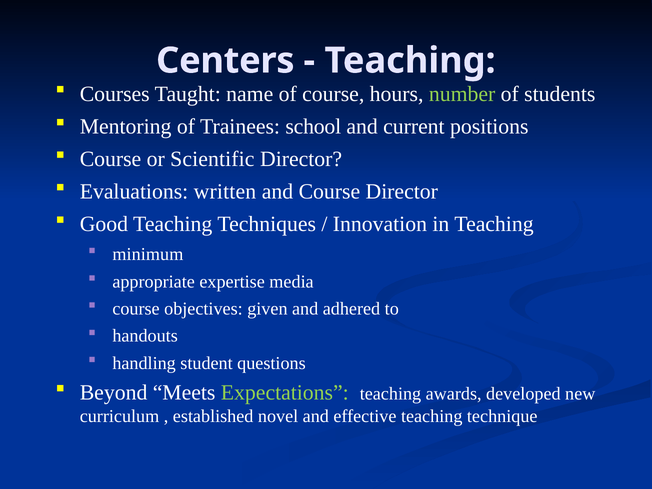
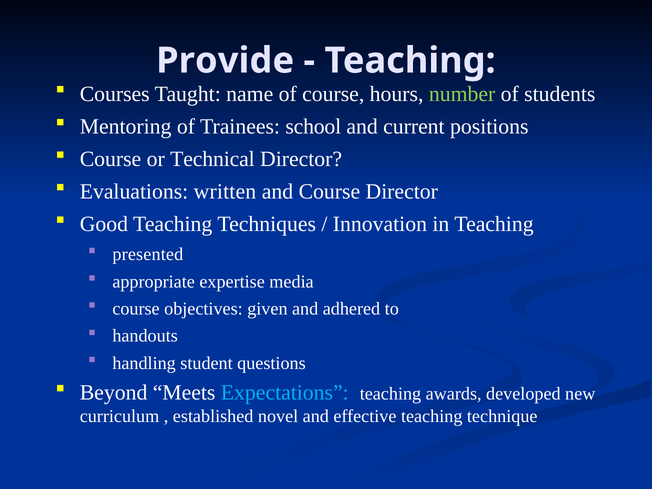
Centers: Centers -> Provide
Scientific: Scientific -> Technical
minimum: minimum -> presented
Expectations colour: light green -> light blue
